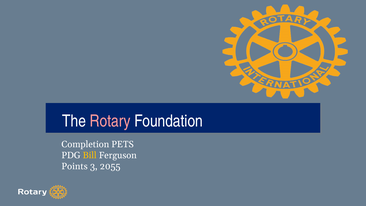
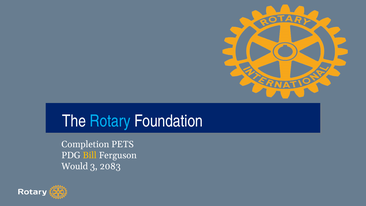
Rotary colour: pink -> light blue
Points: Points -> Would
2055: 2055 -> 2083
